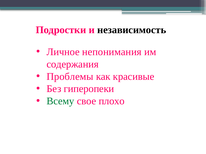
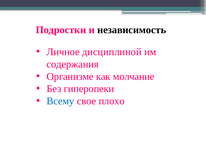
непонимания: непонимания -> дисциплиной
Проблемы: Проблемы -> Организме
красивые: красивые -> молчание
Всему colour: green -> blue
